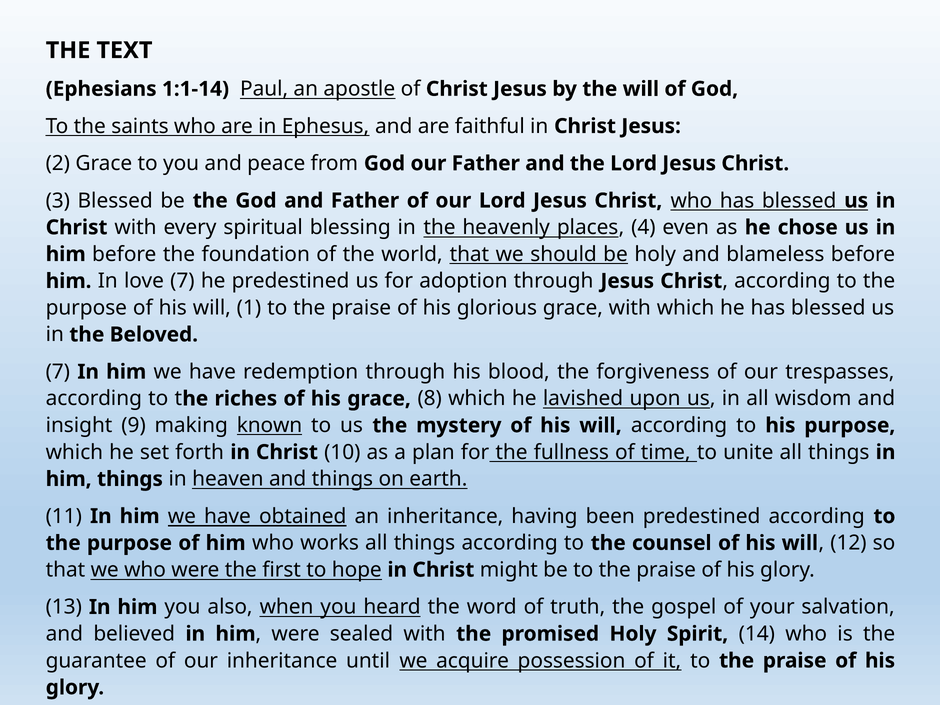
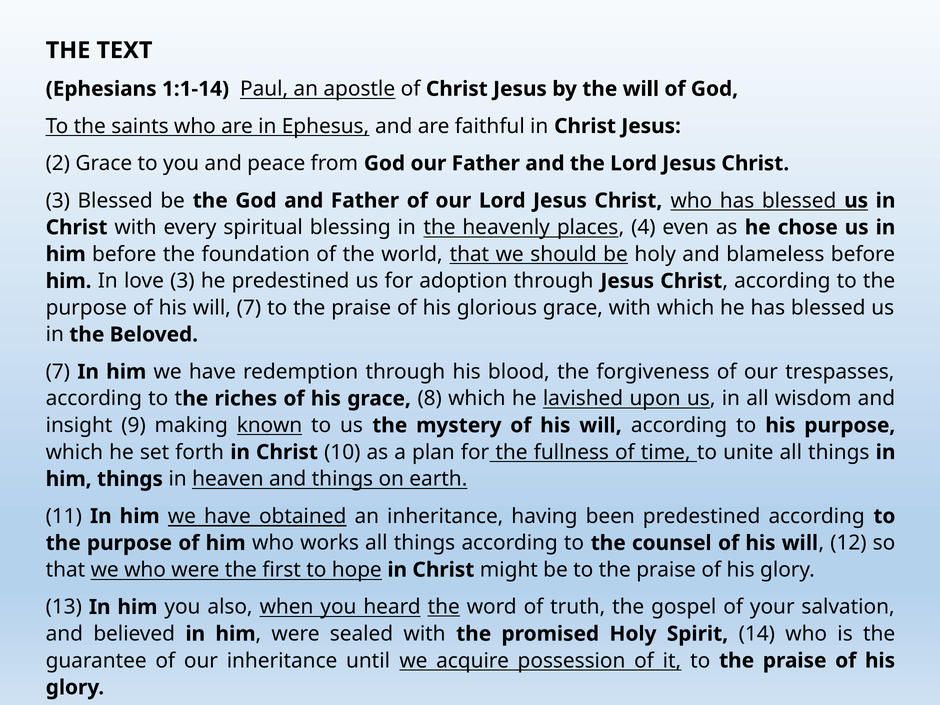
love 7: 7 -> 3
will 1: 1 -> 7
the at (444, 607) underline: none -> present
